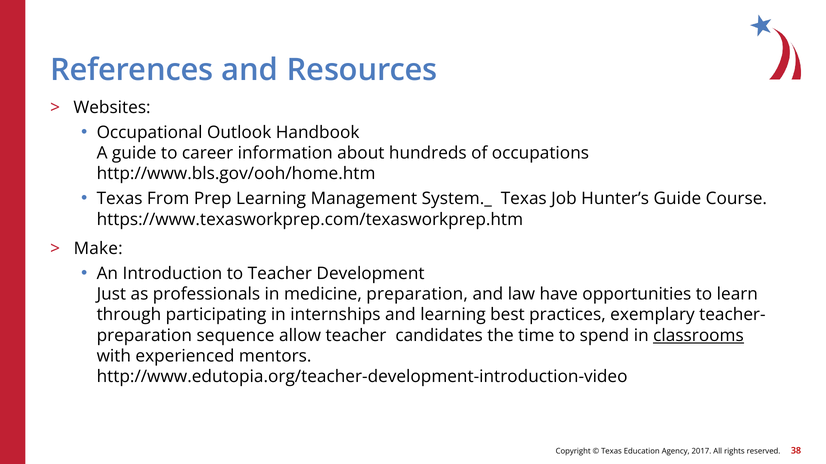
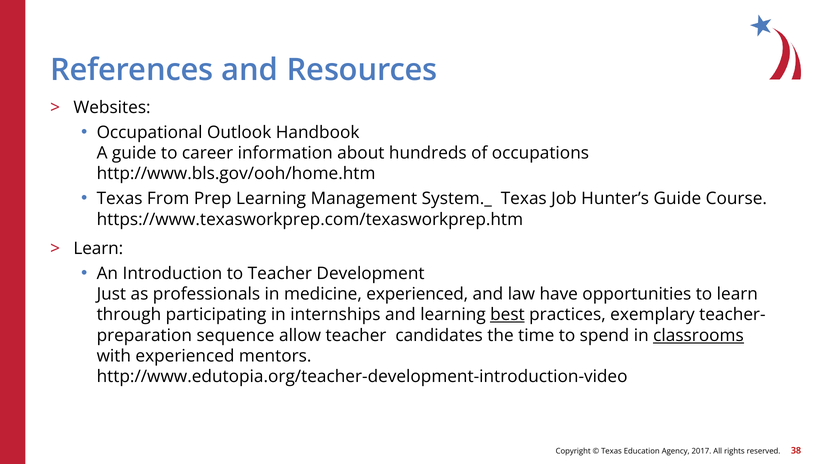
Make at (98, 249): Make -> Learn
medicine preparation: preparation -> experienced
best underline: none -> present
